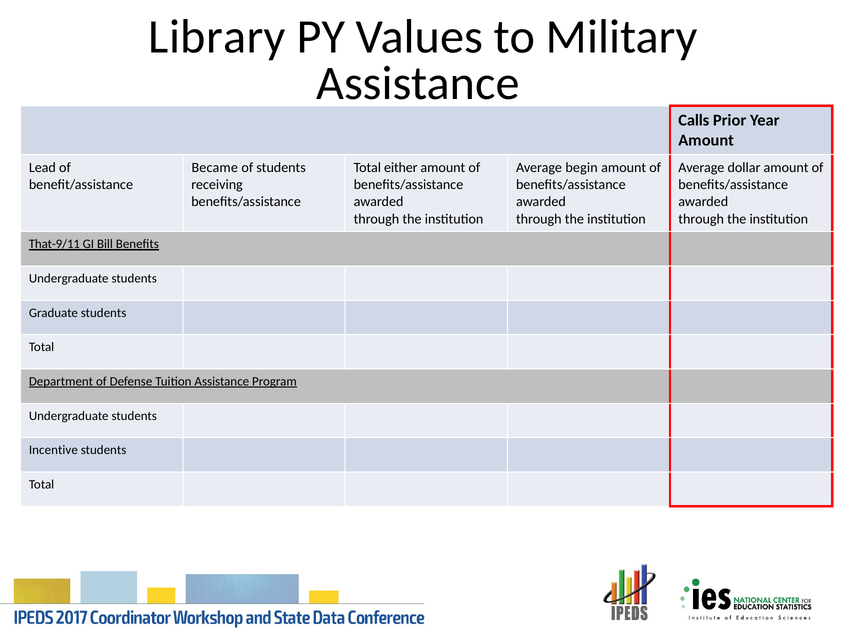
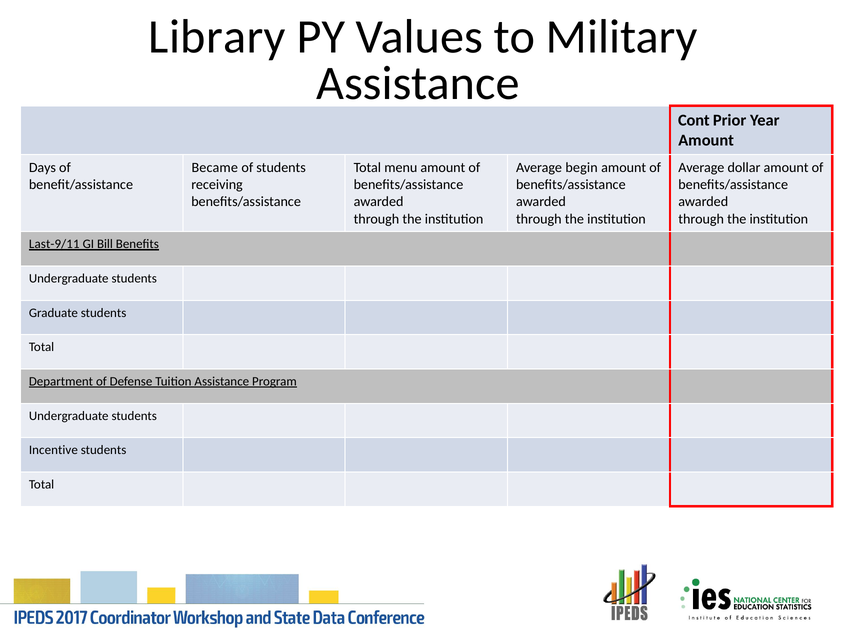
Calls: Calls -> Cont
Lead: Lead -> Days
either: either -> menu
That-9/11: That-9/11 -> Last-9/11
